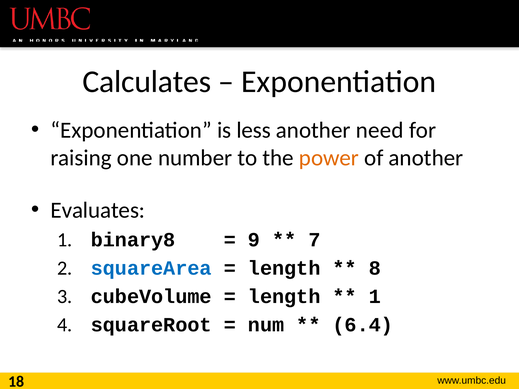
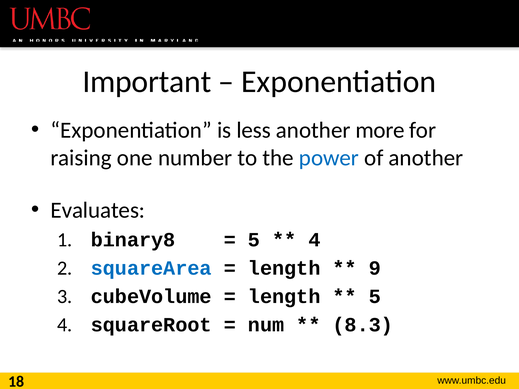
Calculates: Calculates -> Important
need: need -> more
power colour: orange -> blue
9 at (254, 240): 9 -> 5
7 at (314, 240): 7 -> 4
8: 8 -> 9
1 at (375, 297): 1 -> 5
6.4: 6.4 -> 8.3
